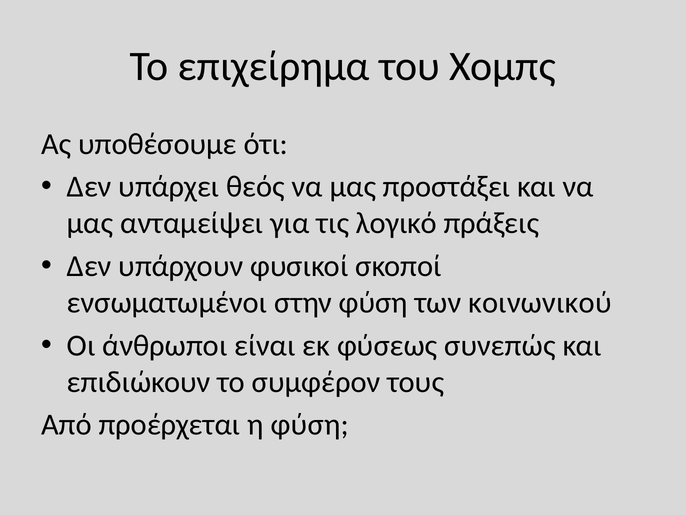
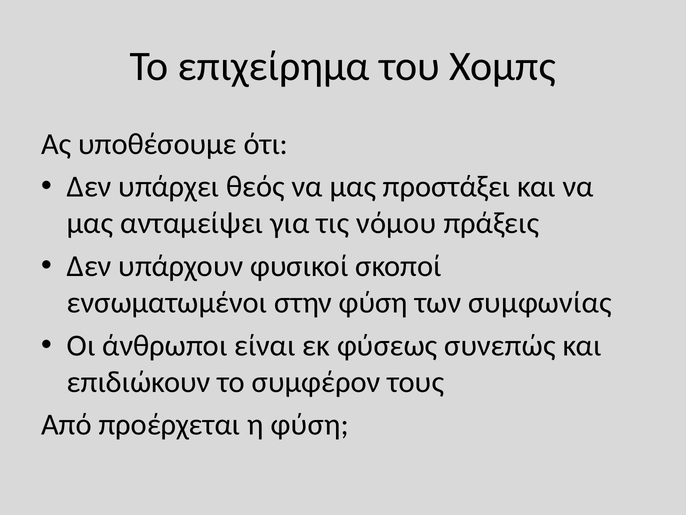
λογικό: λογικό -> νόμου
κοινωνικού: κοινωνικού -> συμφωνίας
